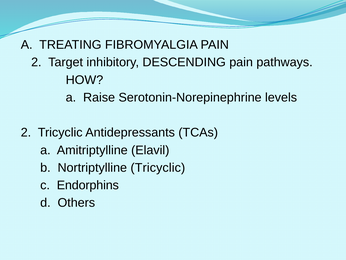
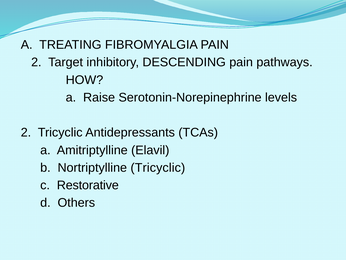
Endorphins: Endorphins -> Restorative
